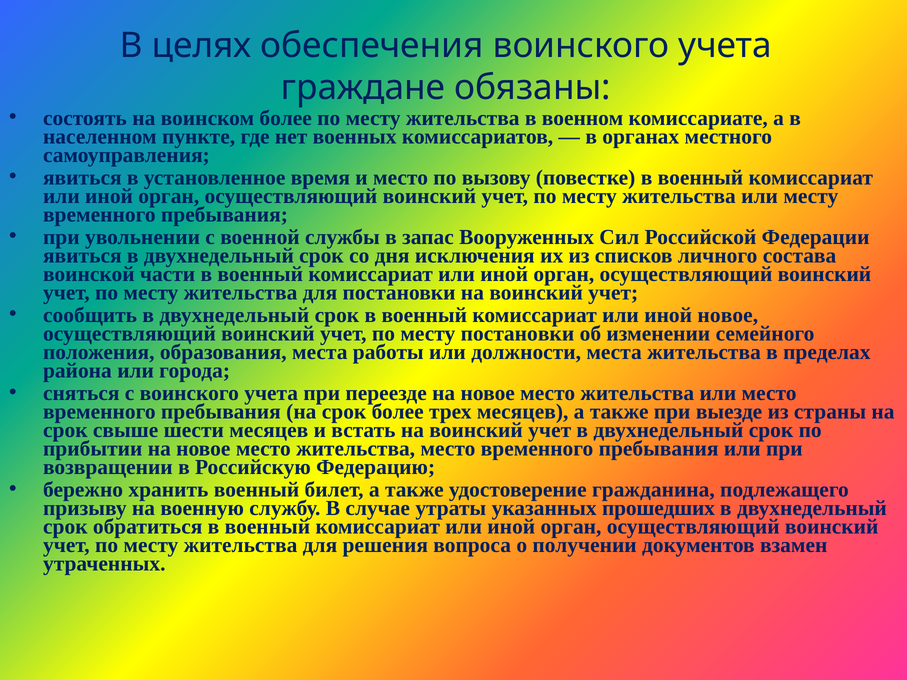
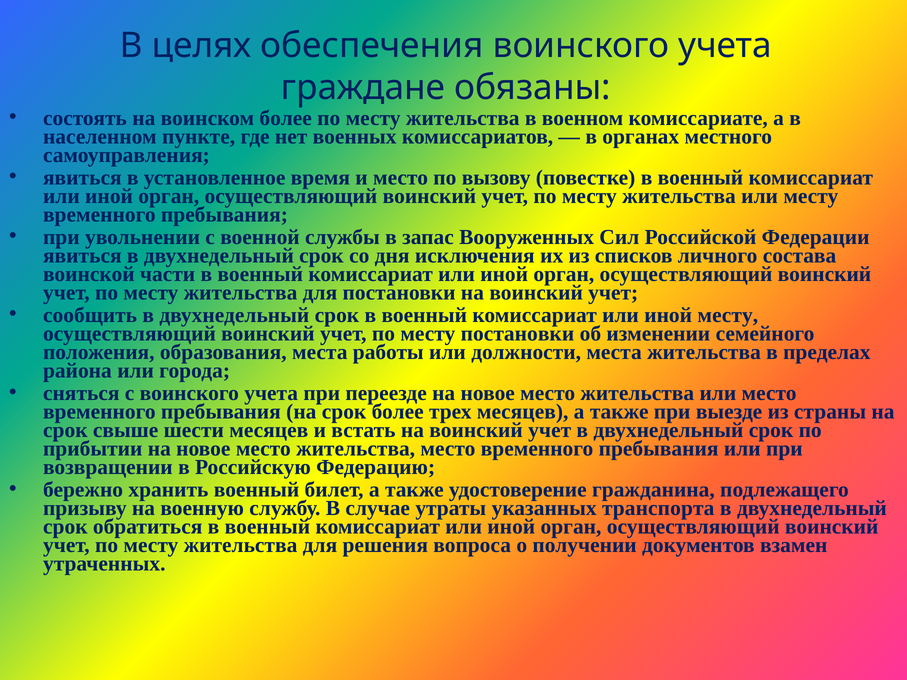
иной новое: новое -> месту
прошедших: прошедших -> транспорта
